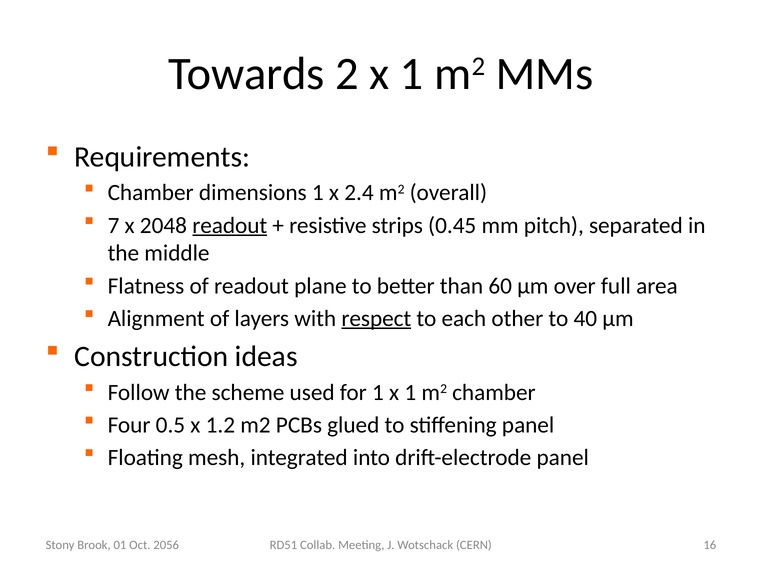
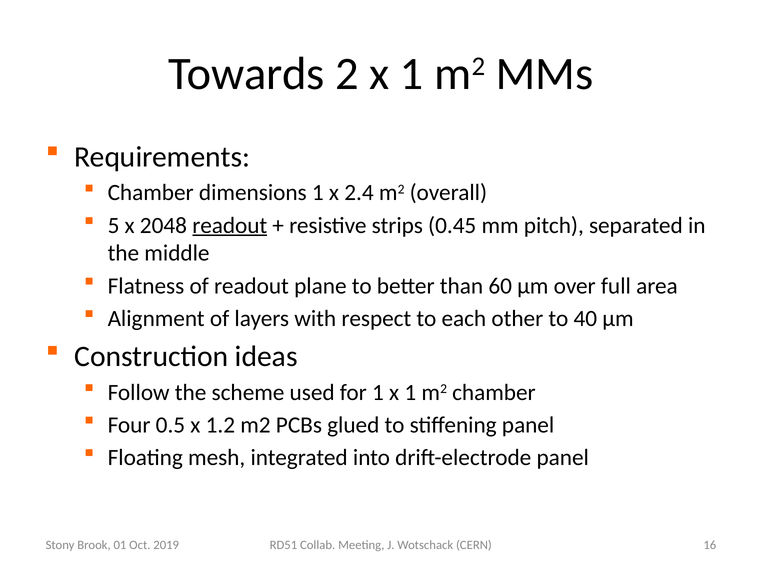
7: 7 -> 5
respect underline: present -> none
2056: 2056 -> 2019
